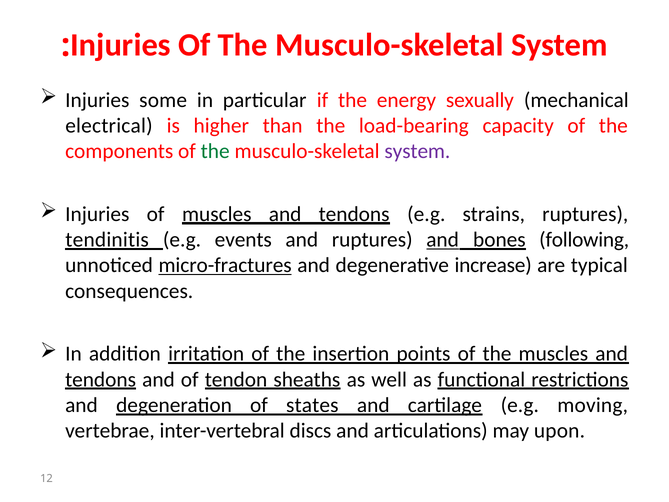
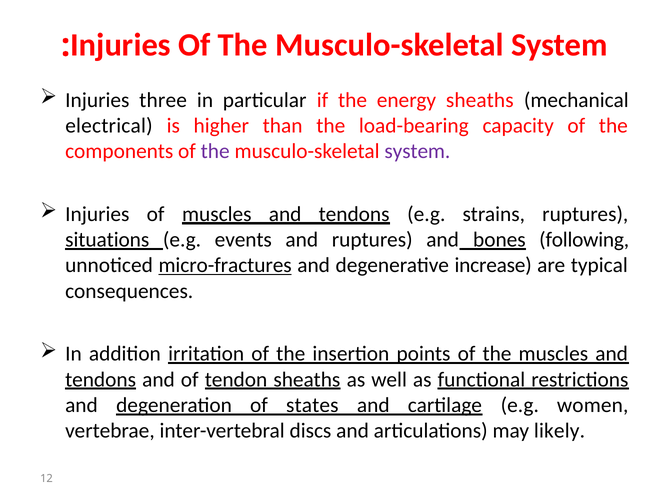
some: some -> three
energy sexually: sexually -> sheaths
the at (215, 151) colour: green -> purple
tendinitis: tendinitis -> situations
and at (443, 240) underline: present -> none
moving: moving -> women
upon: upon -> likely
